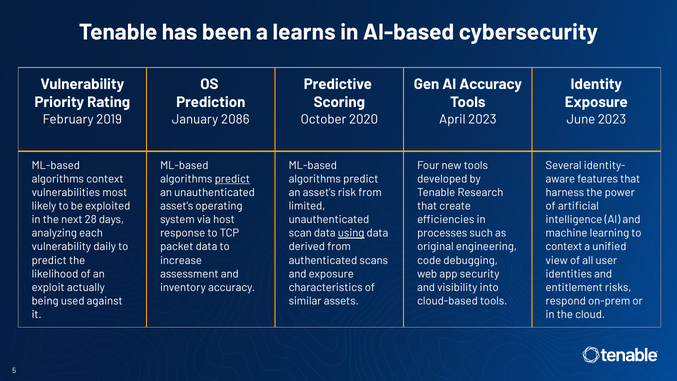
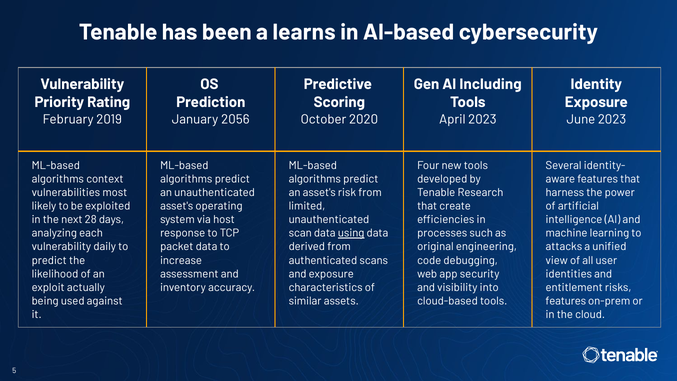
AI Accuracy: Accuracy -> Including
2086: 2086 -> 2056
predict at (232, 179) underline: present -> none
context at (564, 247): context -> attacks
respond at (566, 301): respond -> features
